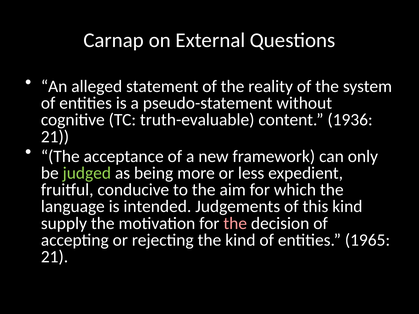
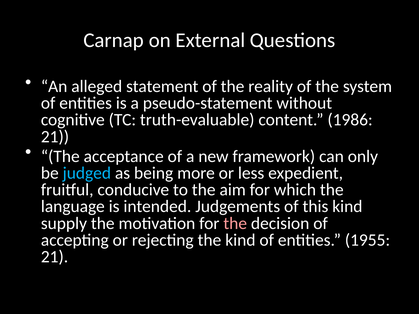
1936: 1936 -> 1986
judged colour: light green -> light blue
1965: 1965 -> 1955
